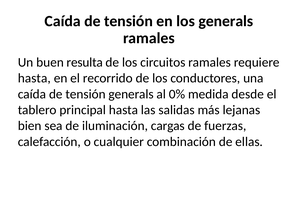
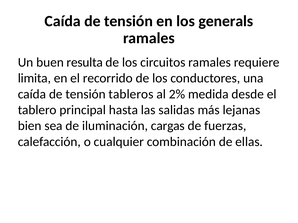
hasta at (34, 78): hasta -> limita
tensión generals: generals -> tableros
0%: 0% -> 2%
